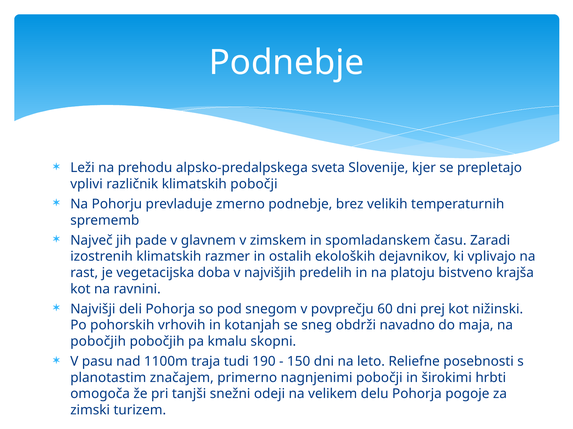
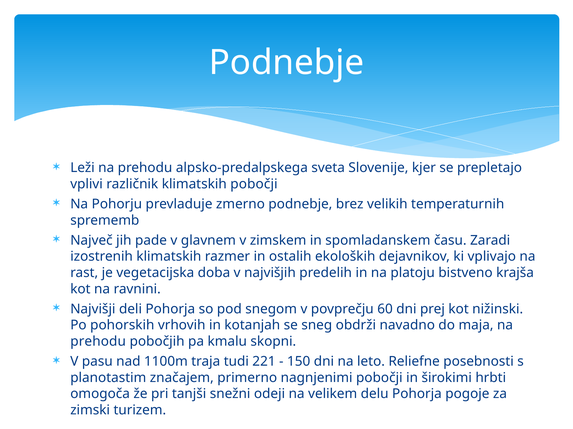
pobočjih at (98, 342): pobočjih -> prehodu
190: 190 -> 221
